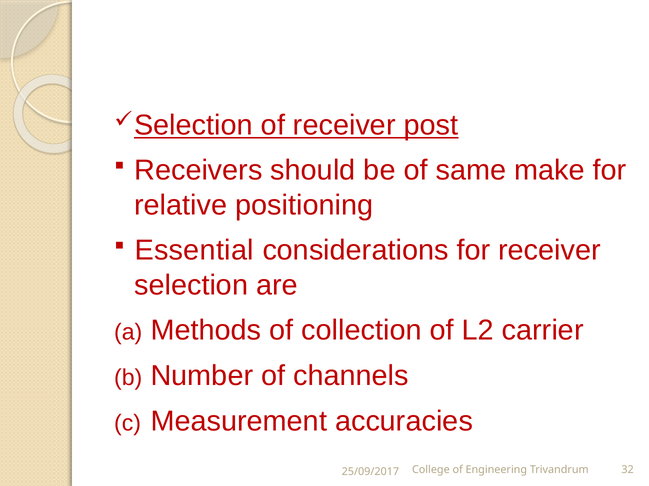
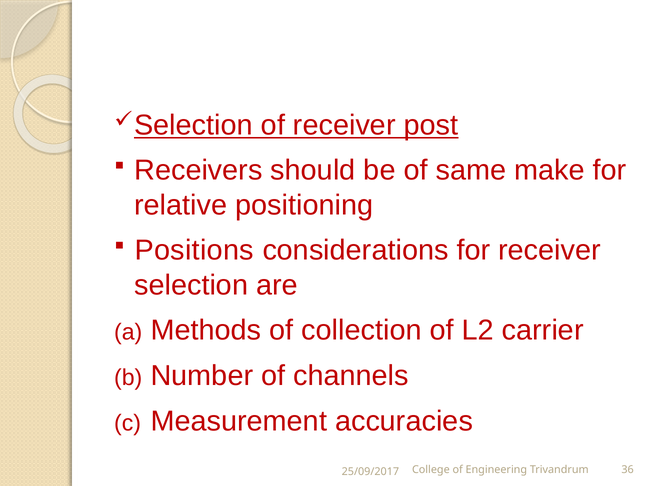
Essential: Essential -> Positions
32: 32 -> 36
